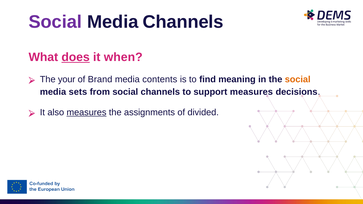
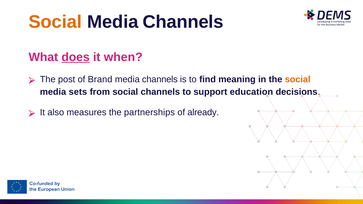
Social at (55, 22) colour: purple -> orange
your: your -> post
contents at (160, 79): contents -> channels
support measures: measures -> education
measures at (86, 113) underline: present -> none
assignments: assignments -> partnerships
divided: divided -> already
